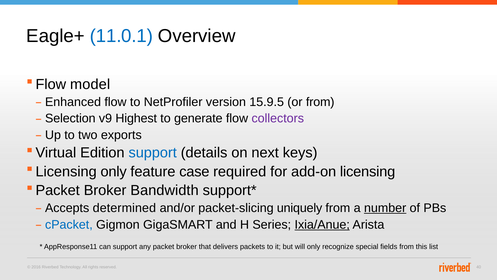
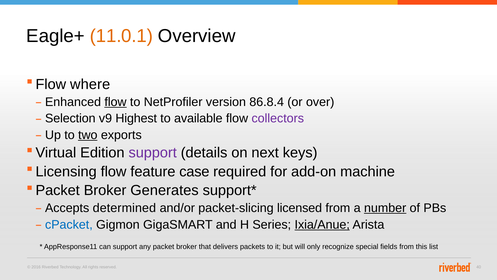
11.0.1 colour: blue -> orange
model: model -> where
flow at (116, 102) underline: none -> present
15.9.5: 15.9.5 -> 86.8.4
or from: from -> over
generate: generate -> available
two underline: none -> present
support at (153, 153) colour: blue -> purple
only at (114, 171): only -> flow
licensing: licensing -> machine
Bandwidth: Bandwidth -> Generates
uniquely: uniquely -> licensed
